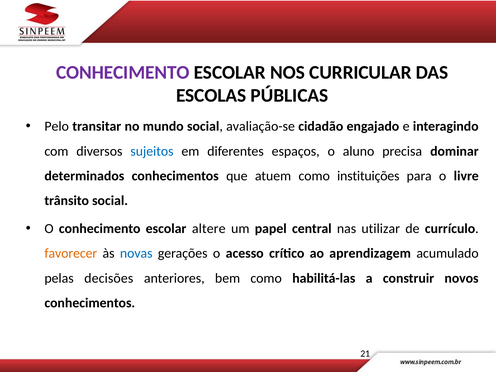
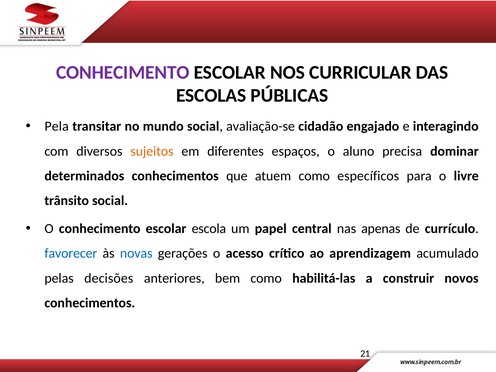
Pelo: Pelo -> Pela
sujeitos colour: blue -> orange
instituições: instituições -> específicos
altere: altere -> escola
utilizar: utilizar -> apenas
favorecer colour: orange -> blue
